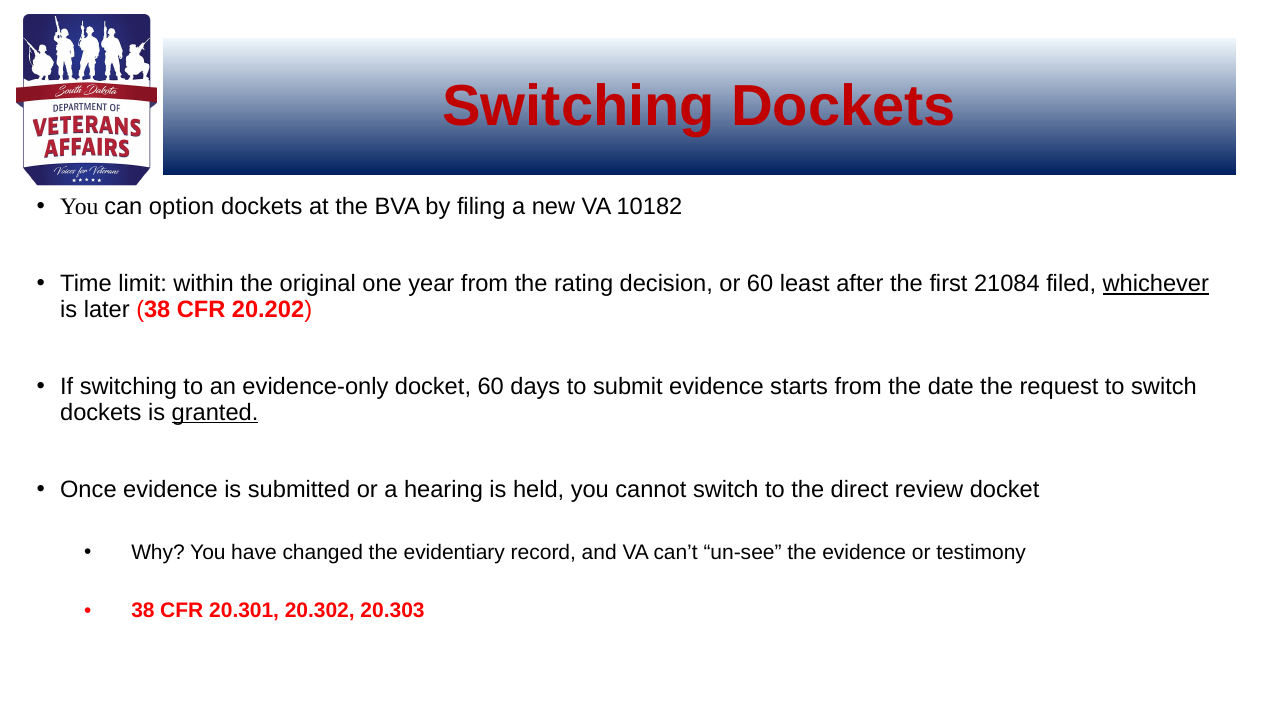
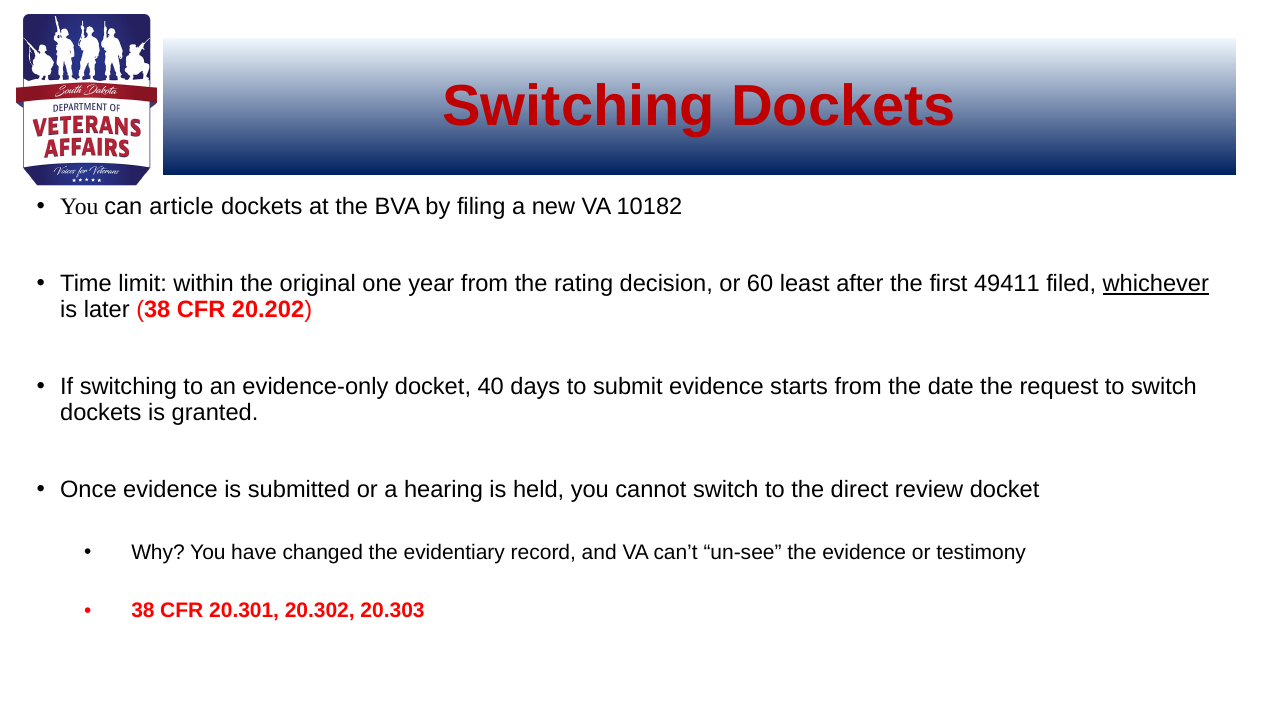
option: option -> article
21084: 21084 -> 49411
docket 60: 60 -> 40
granted underline: present -> none
